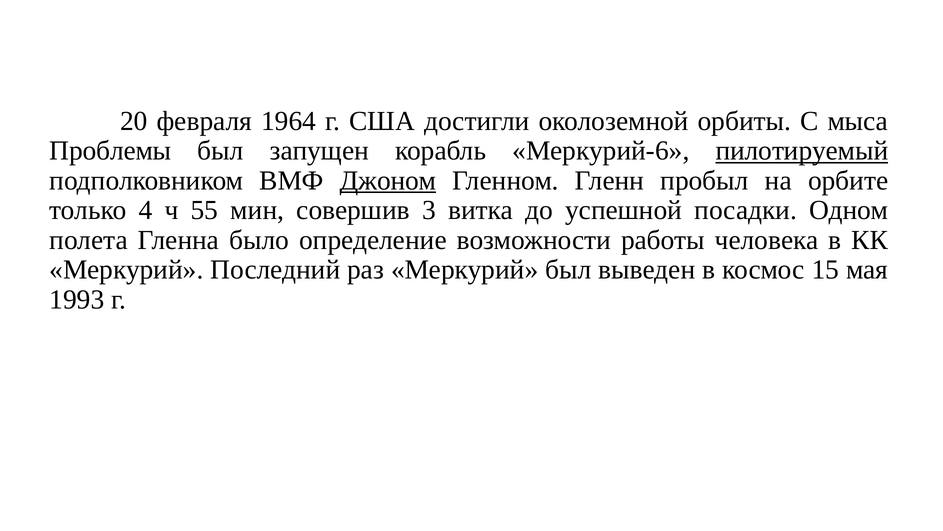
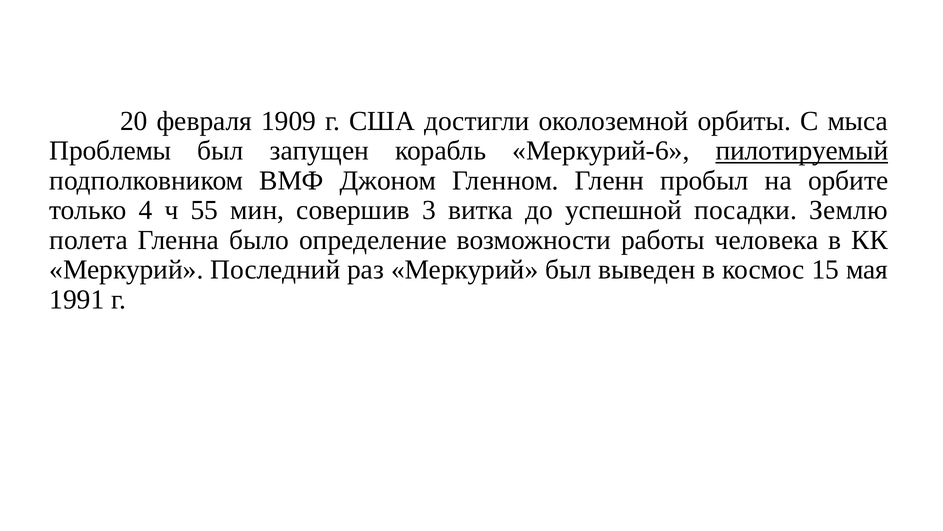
1964: 1964 -> 1909
Джоном underline: present -> none
Одном: Одном -> Землю
1993: 1993 -> 1991
